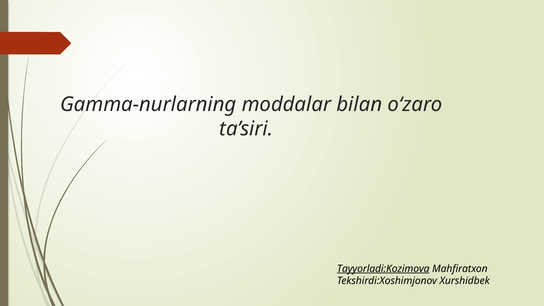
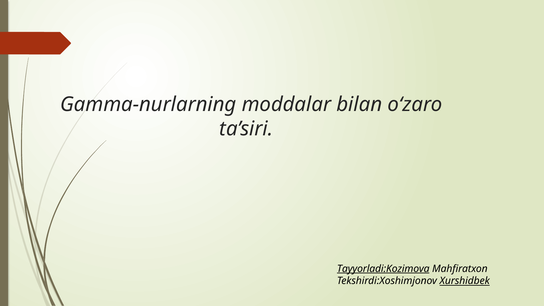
Xurshidbek underline: none -> present
